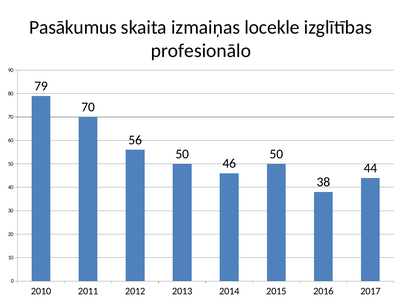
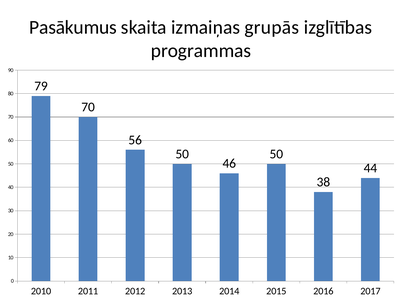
locekle: locekle -> grupās
profesionālo: profesionālo -> programmas
